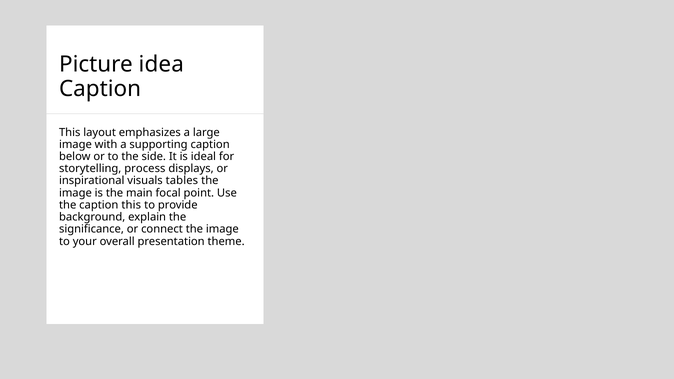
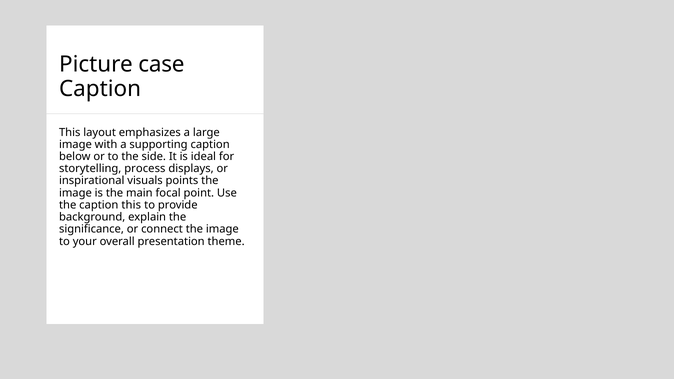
idea: idea -> case
tables: tables -> points
